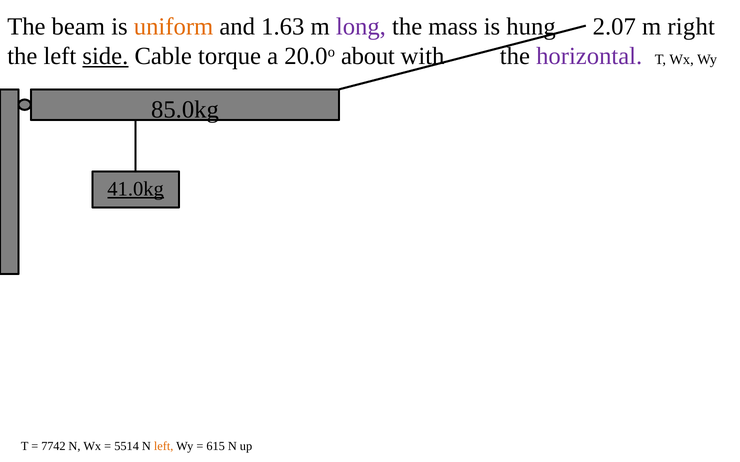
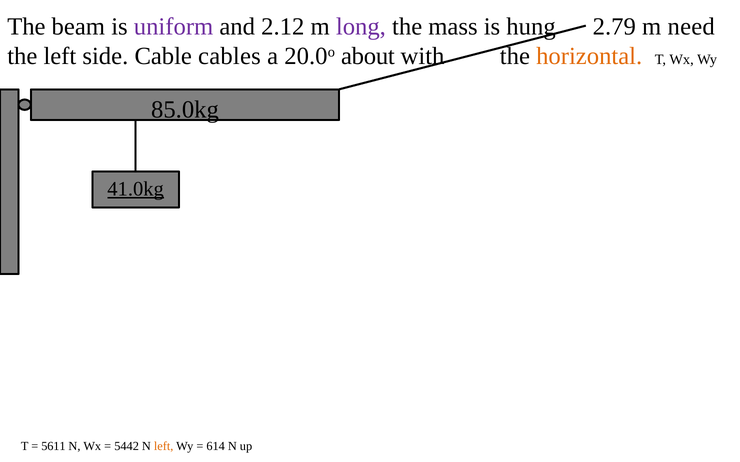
uniform colour: orange -> purple
1.63: 1.63 -> 2.12
2.07: 2.07 -> 2.79
right: right -> need
side underline: present -> none
torque: torque -> cables
horizontal colour: purple -> orange
7742: 7742 -> 5611
5514: 5514 -> 5442
615: 615 -> 614
